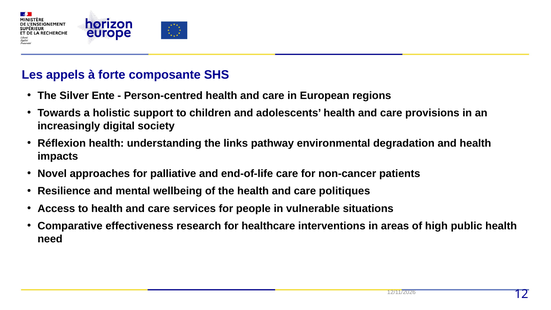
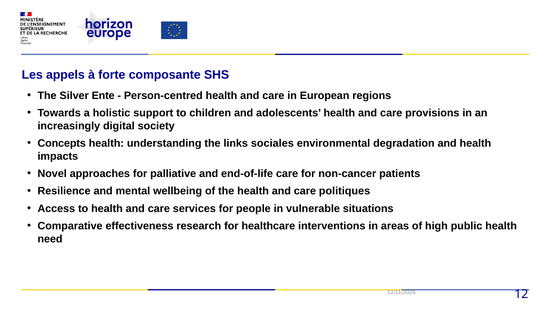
Réflexion: Réflexion -> Concepts
pathway: pathway -> sociales
